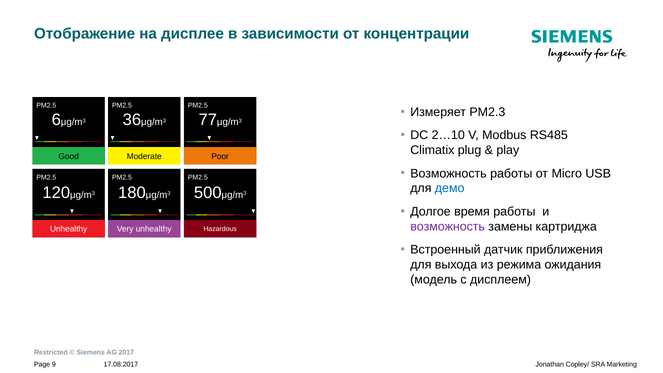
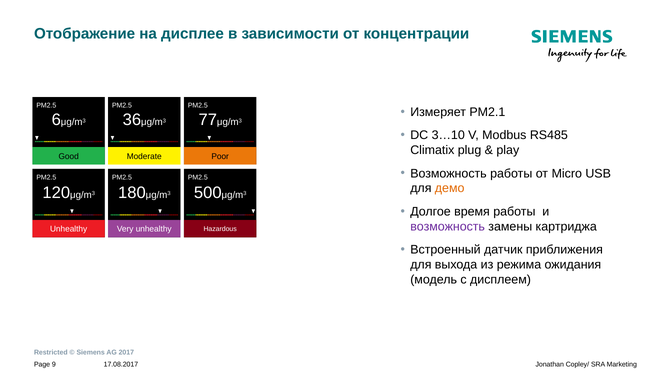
PM2.3: PM2.3 -> PM2.1
2…10: 2…10 -> 3…10
демо colour: blue -> orange
